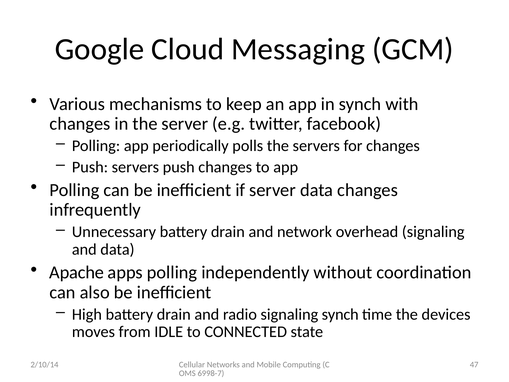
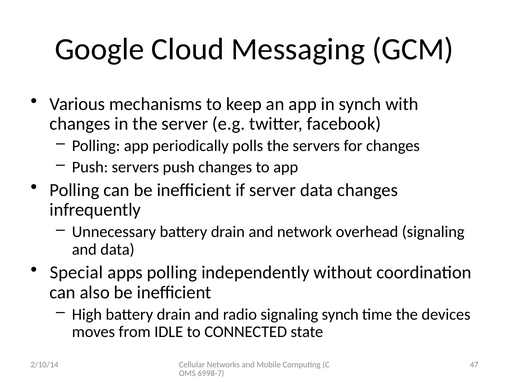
Apache: Apache -> Special
